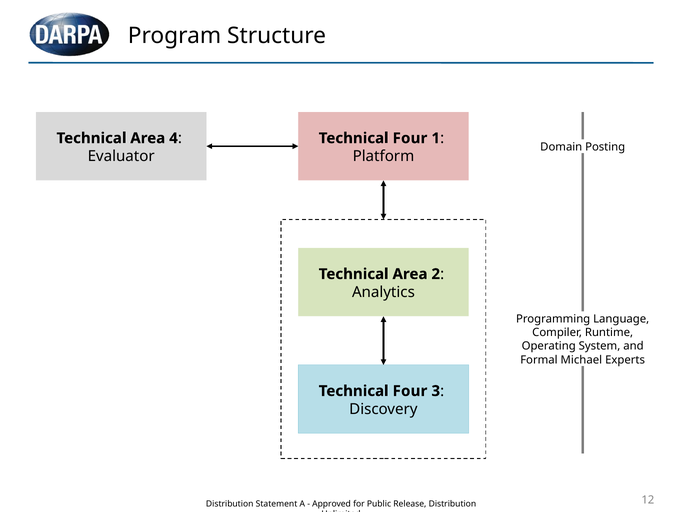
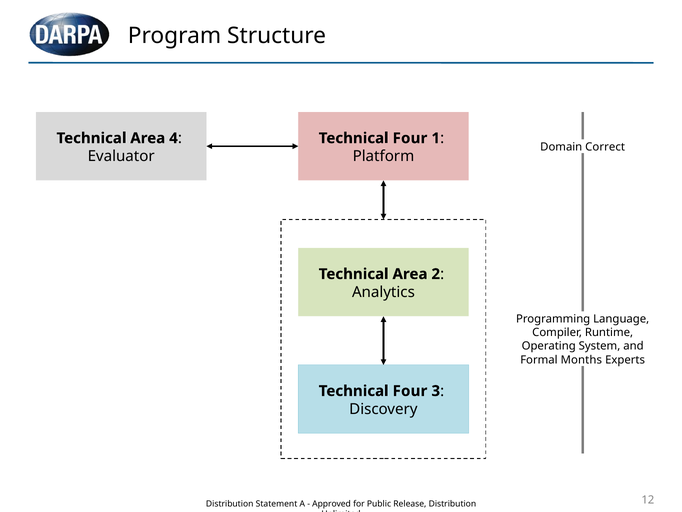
Posting: Posting -> Correct
Michael: Michael -> Months
